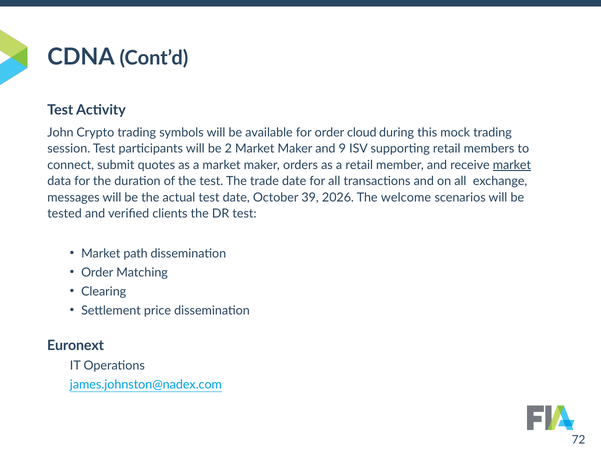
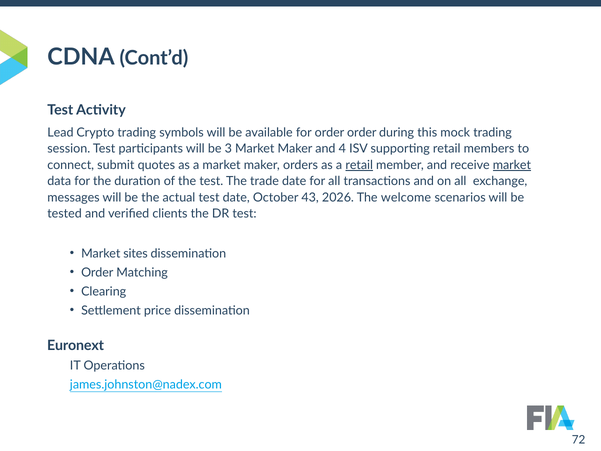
John: John -> Lead
order cloud: cloud -> order
2: 2 -> 3
9: 9 -> 4
retail at (359, 165) underline: none -> present
39: 39 -> 43
path: path -> sites
